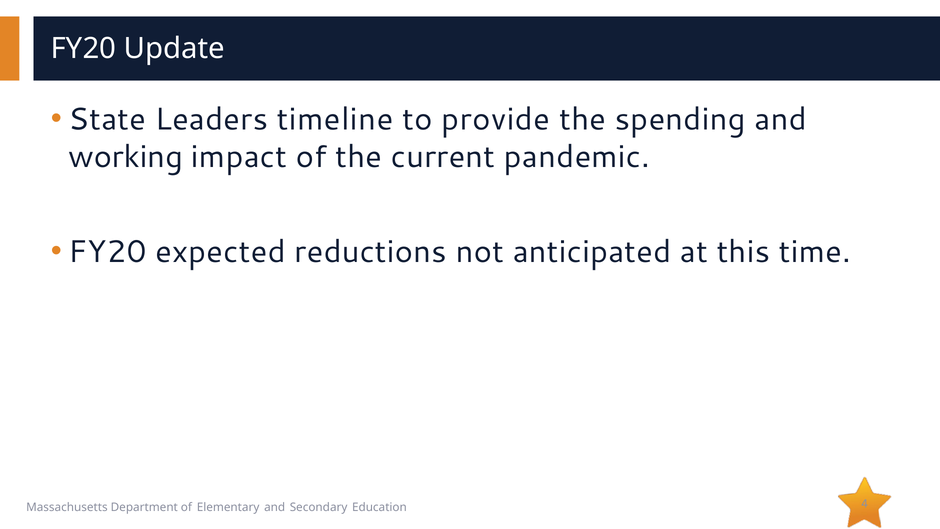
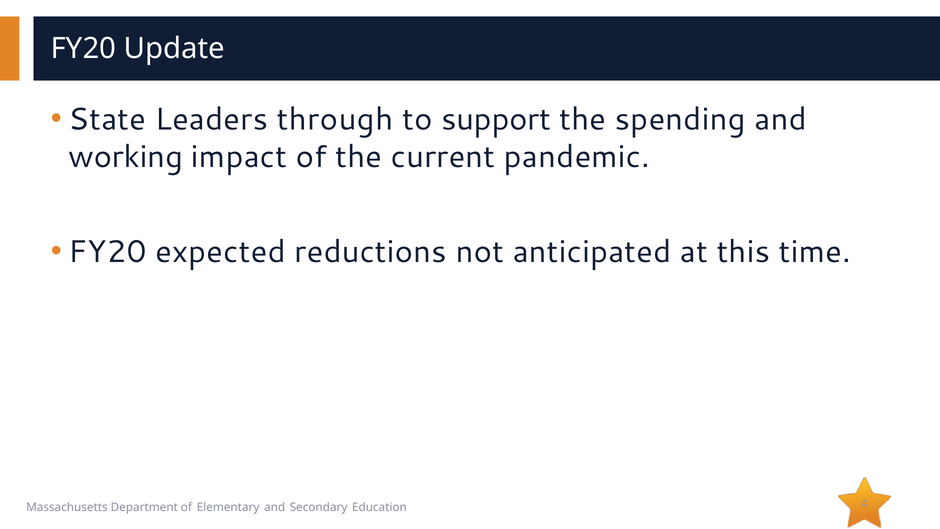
timeline: timeline -> through
provide: provide -> support
